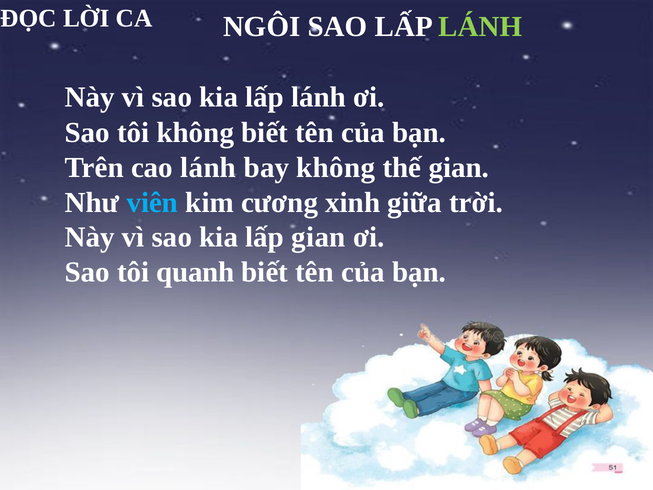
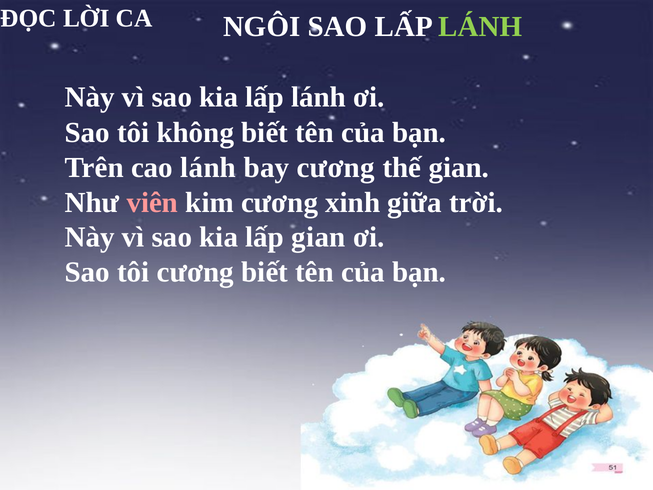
bay không: không -> cương
viên colour: light blue -> pink
tôi quanh: quanh -> cương
